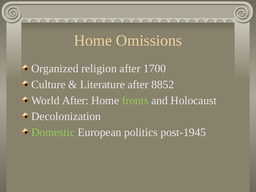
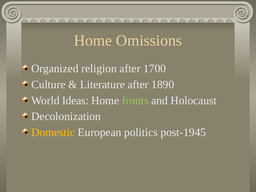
8852: 8852 -> 1890
World After: After -> Ideas
Domestic colour: light green -> yellow
